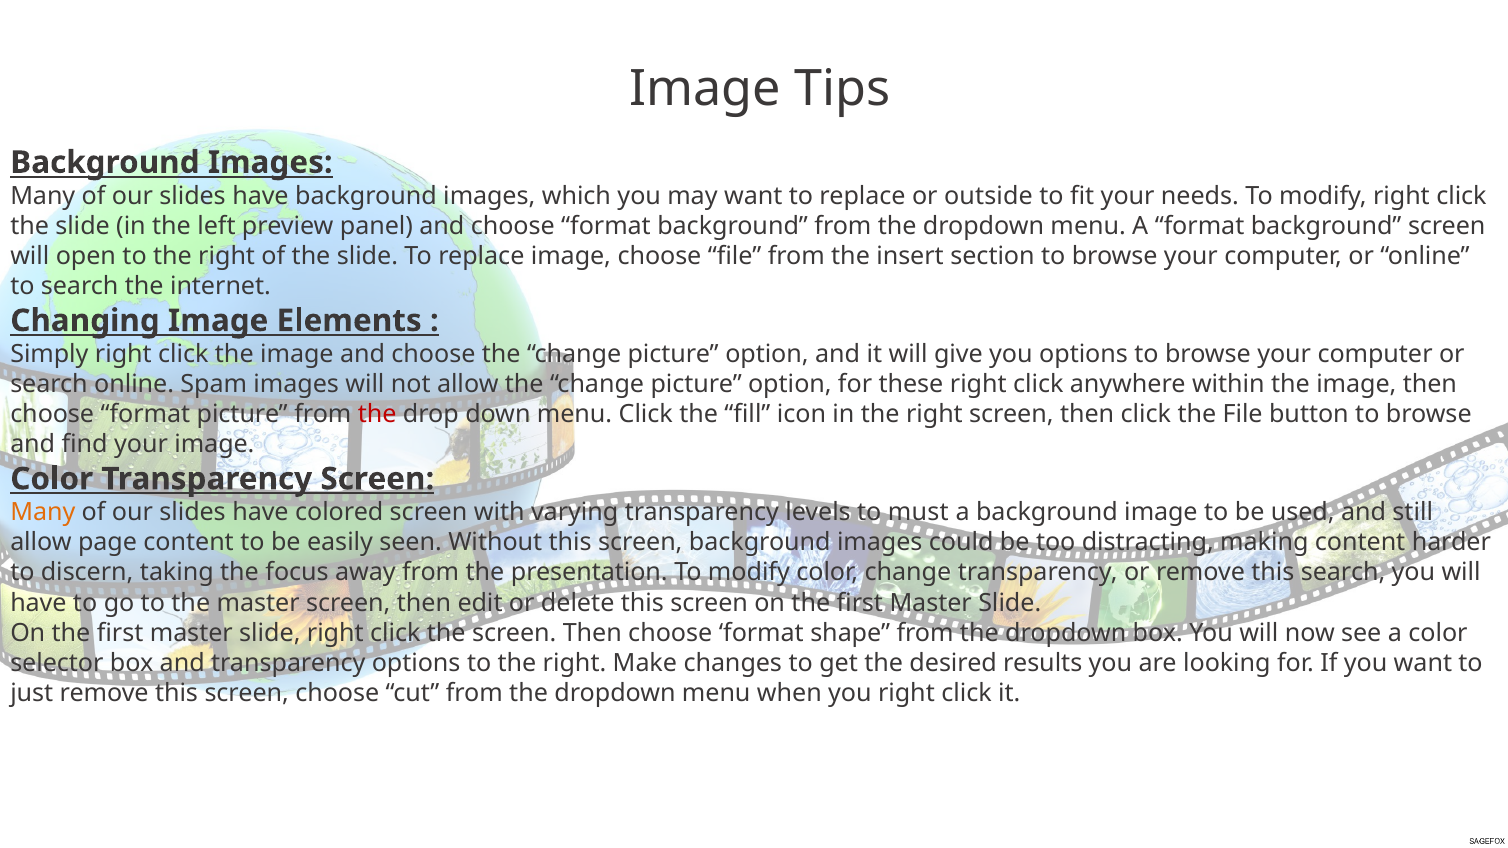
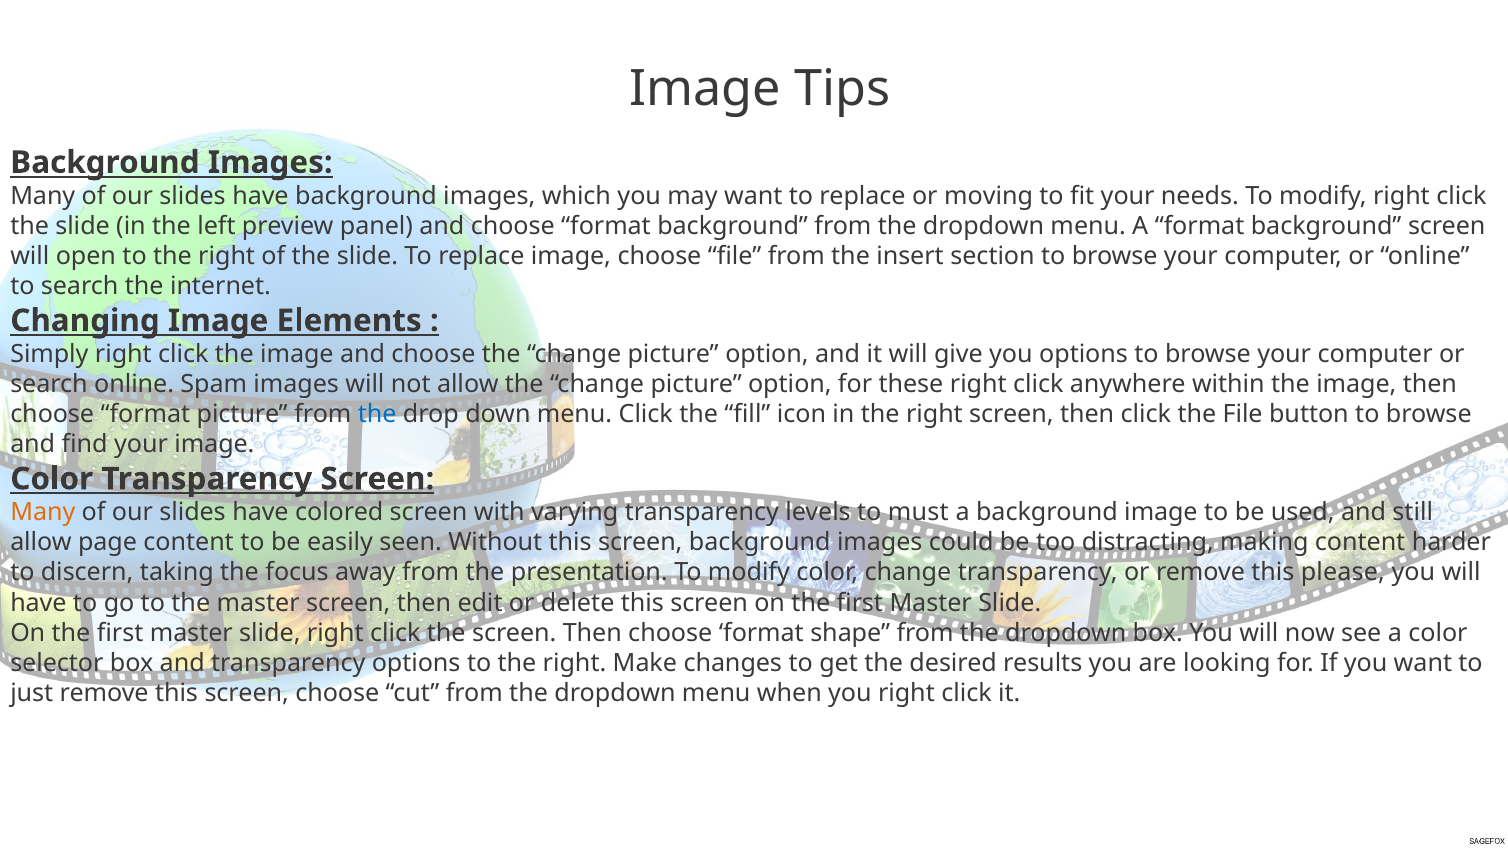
outside: outside -> moving
the at (377, 415) colour: red -> blue
this search: search -> please
